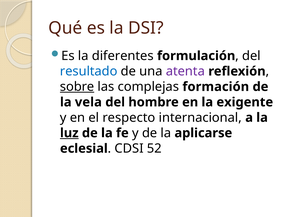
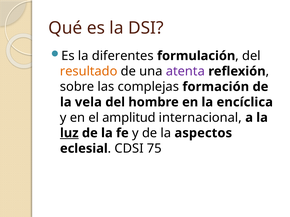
resultado colour: blue -> orange
sobre underline: present -> none
exigente: exigente -> encíclica
respecto: respecto -> amplitud
aplicarse: aplicarse -> aspectos
52: 52 -> 75
